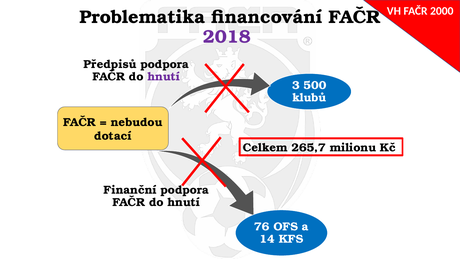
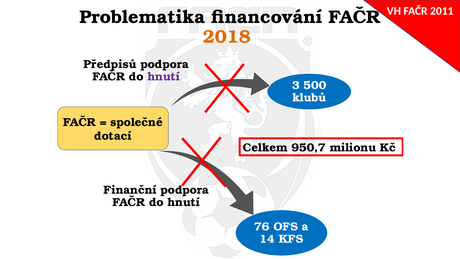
2000: 2000 -> 2011
2018 colour: purple -> orange
nebudou: nebudou -> společné
265,7: 265,7 -> 950,7
